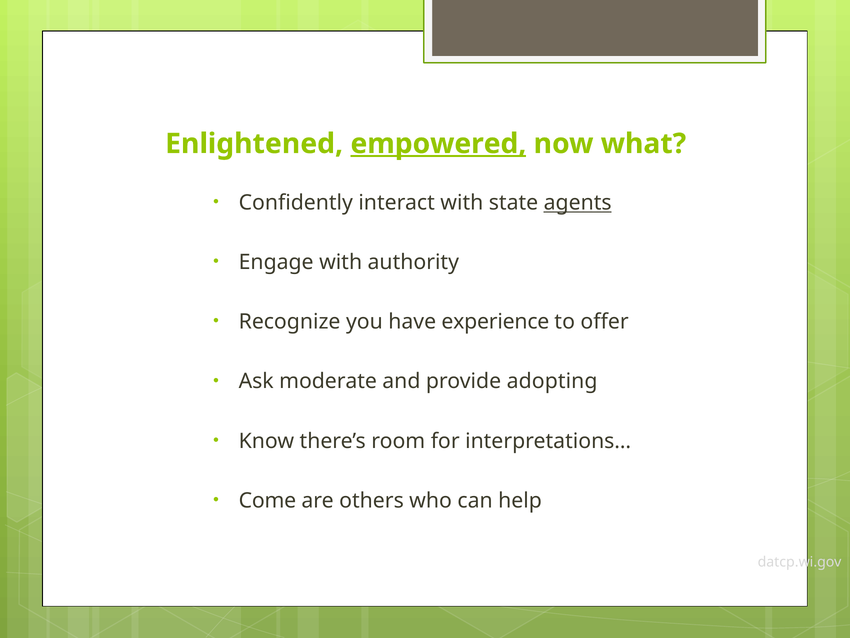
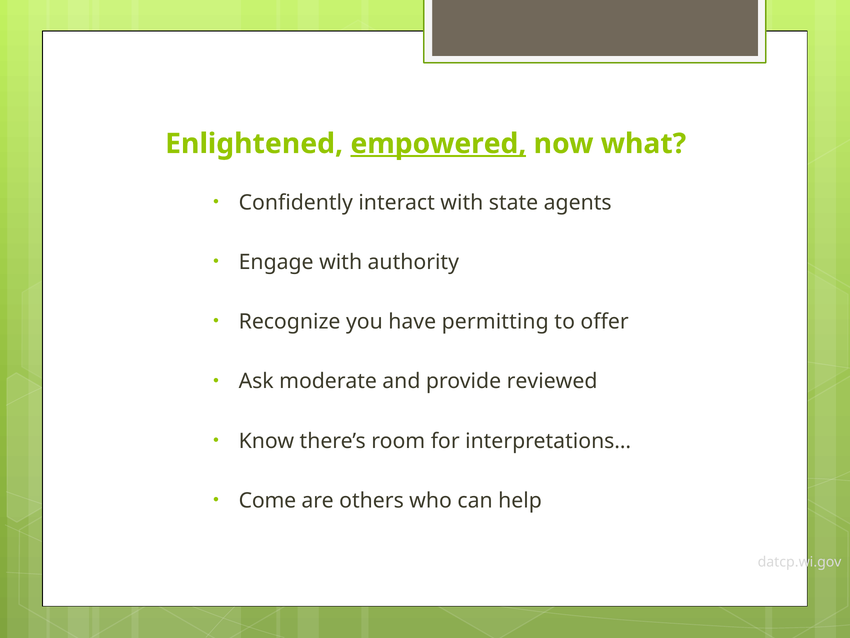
agents underline: present -> none
experience: experience -> permitting
adopting: adopting -> reviewed
